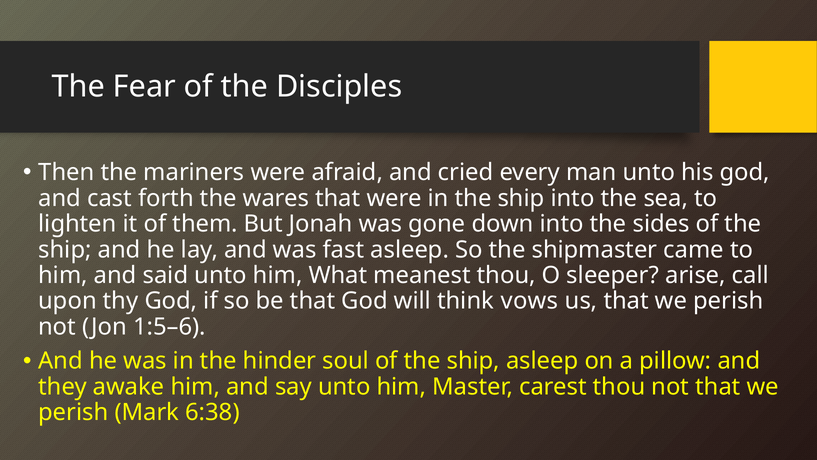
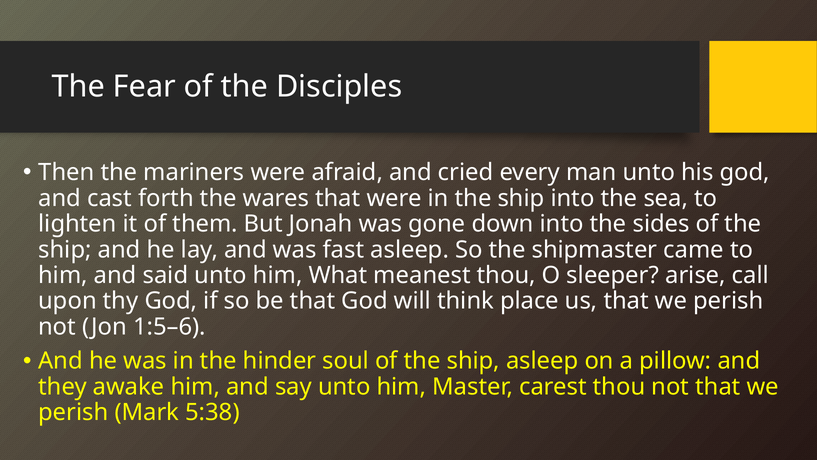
vows: vows -> place
6:38: 6:38 -> 5:38
